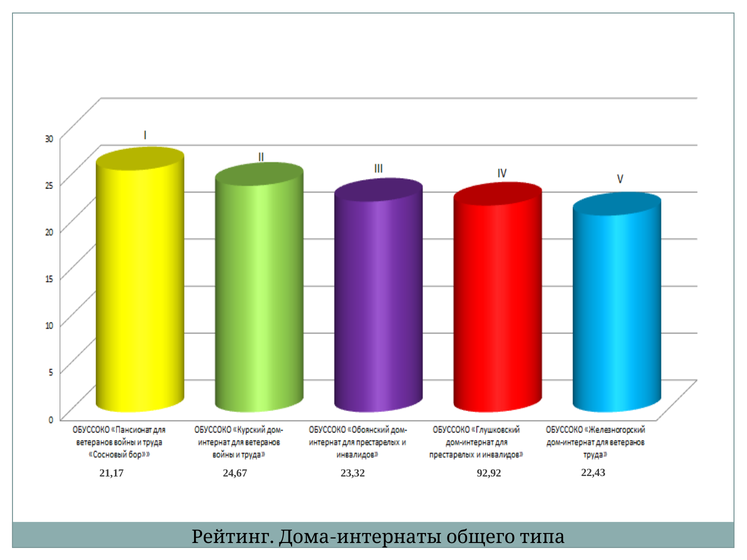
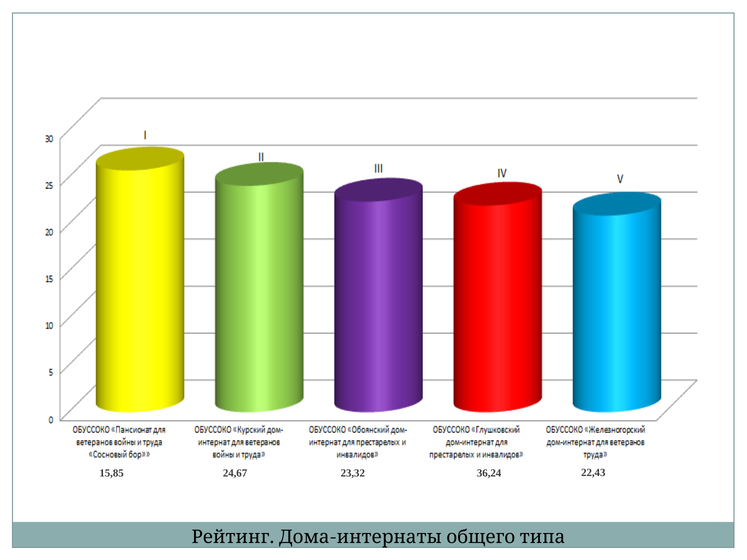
21,17: 21,17 -> 15,85
92,92: 92,92 -> 36,24
